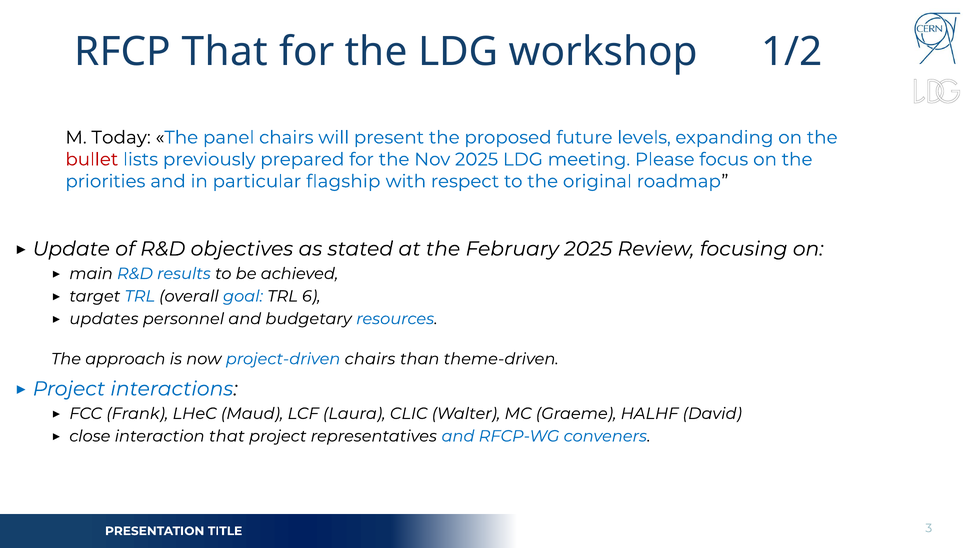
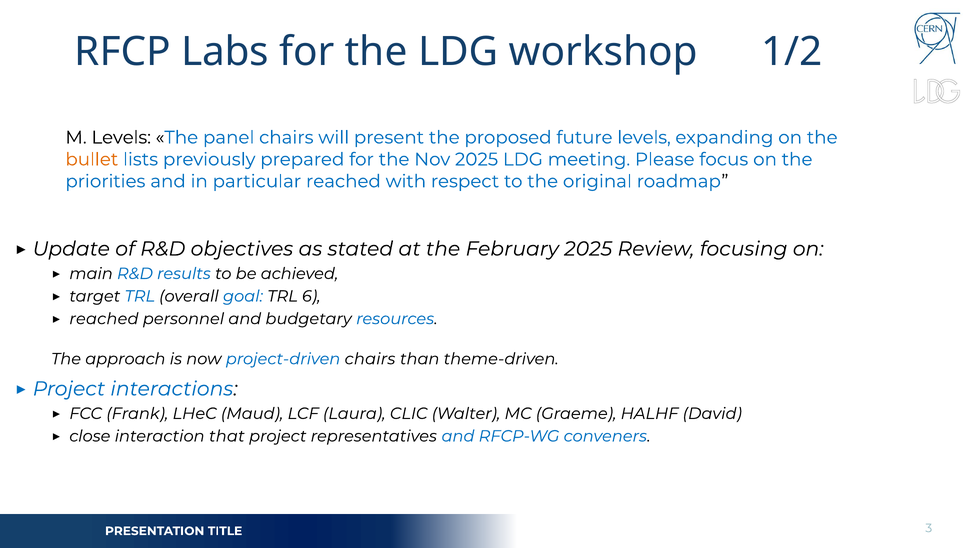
RFCP That: That -> Labs
M Today: Today -> Levels
bullet colour: red -> orange
particular flagship: flagship -> reached
updates at (104, 319): updates -> reached
